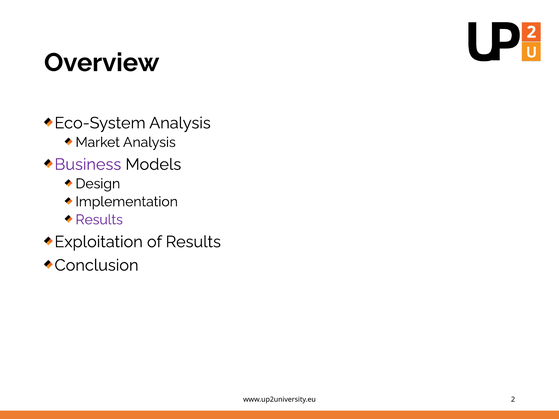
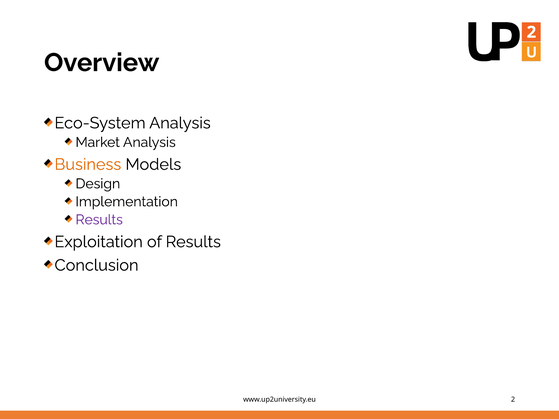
Business colour: purple -> orange
